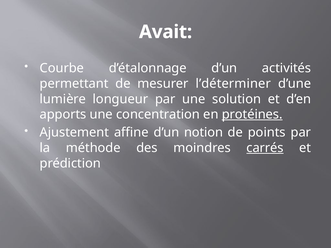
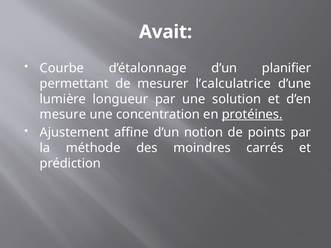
activités: activités -> planifier
l’déterminer: l’déterminer -> l’calculatrice
apports: apports -> mesure
carrés underline: present -> none
